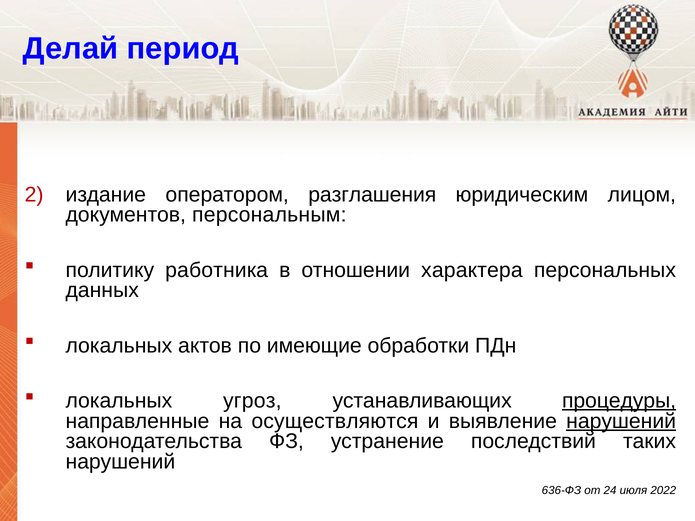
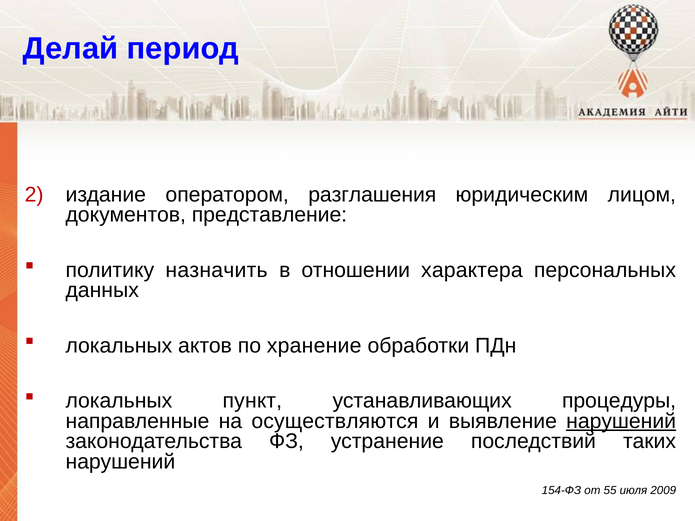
персональным: персональным -> представление
работника: работника -> назначить
имеющие: имеющие -> хранение
угроз: угроз -> пункт
процедуры underline: present -> none
636-ФЗ: 636-ФЗ -> 154-ФЗ
24: 24 -> 55
2022: 2022 -> 2009
